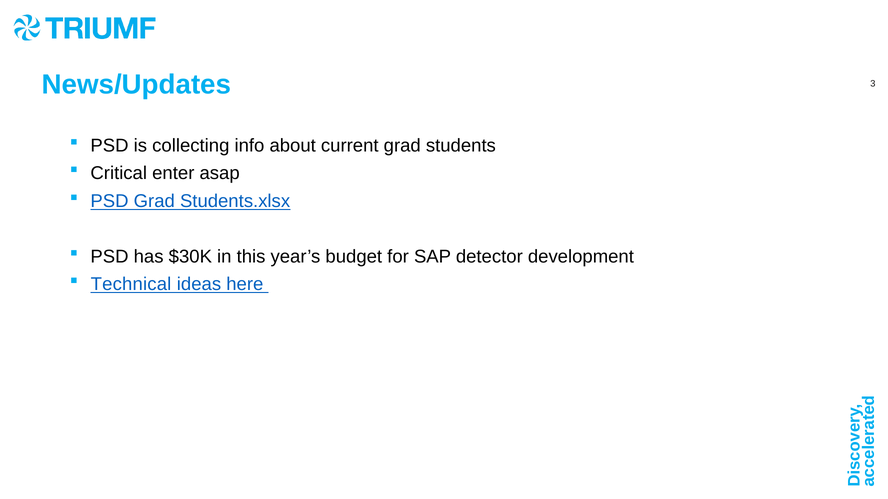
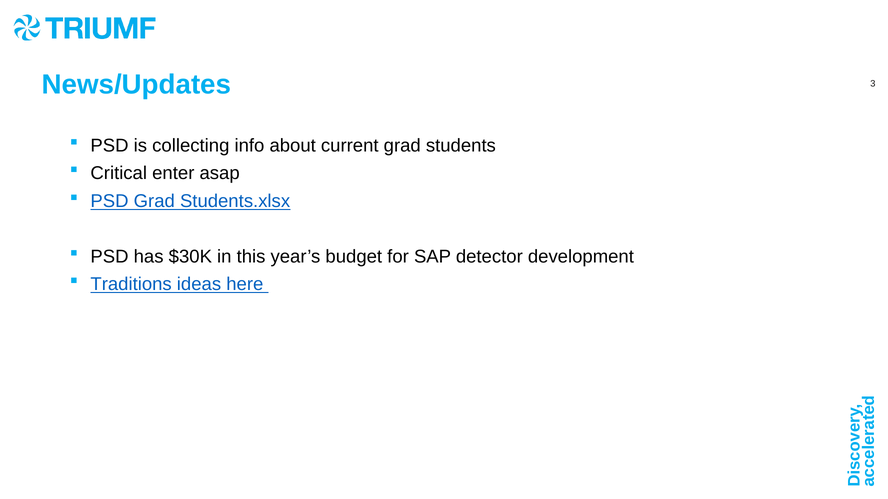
Technical: Technical -> Traditions
